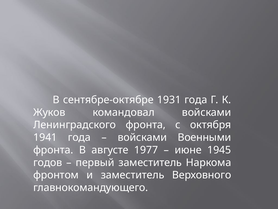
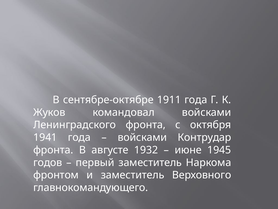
1931: 1931 -> 1911
Военными: Военными -> Контрудар
1977: 1977 -> 1932
